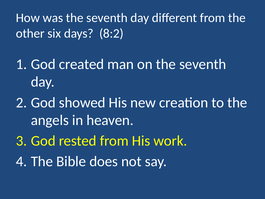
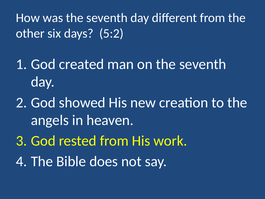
8:2: 8:2 -> 5:2
